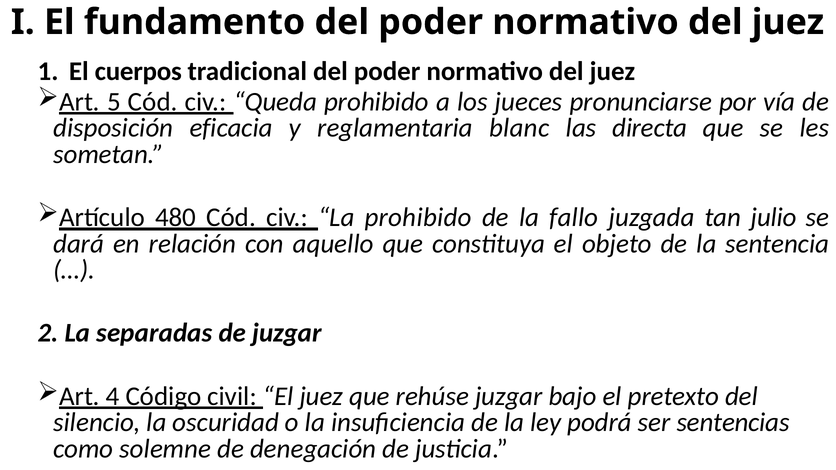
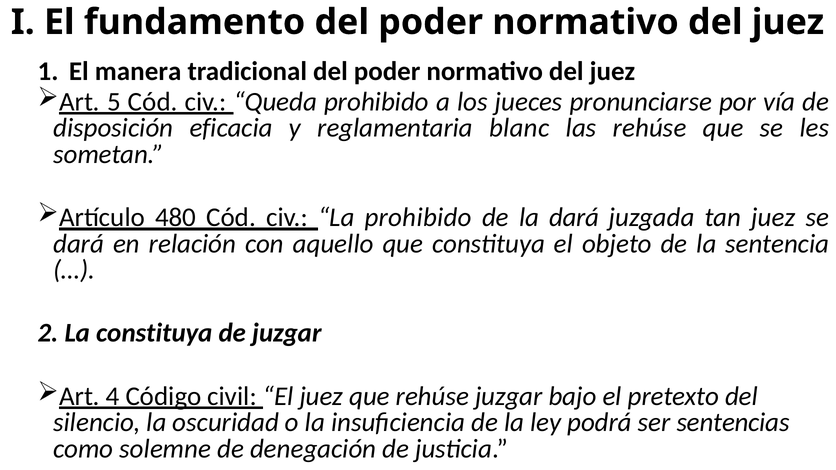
cuerpos: cuerpos -> manera
las directa: directa -> rehúse
la fallo: fallo -> dará
tan julio: julio -> juez
La separadas: separadas -> constituya
